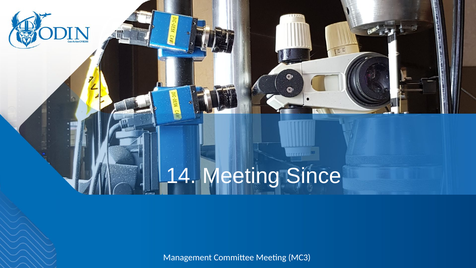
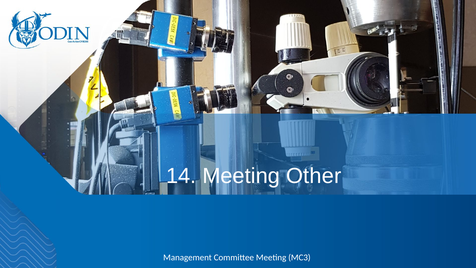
Since: Since -> Other
